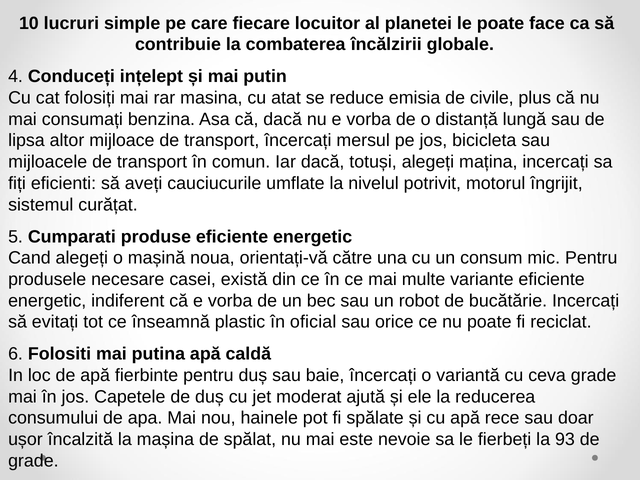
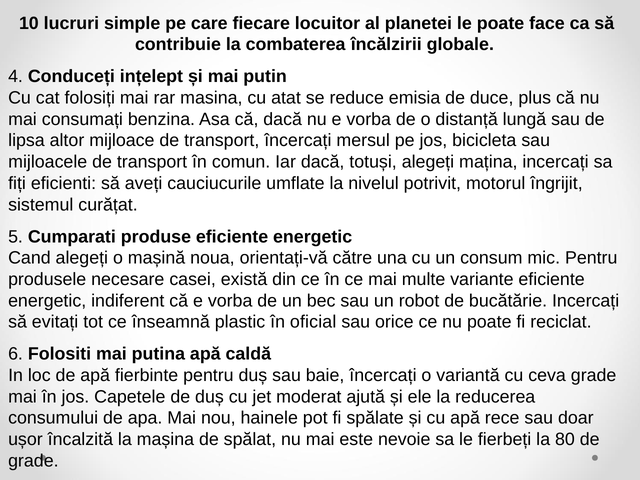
civile: civile -> duce
93: 93 -> 80
